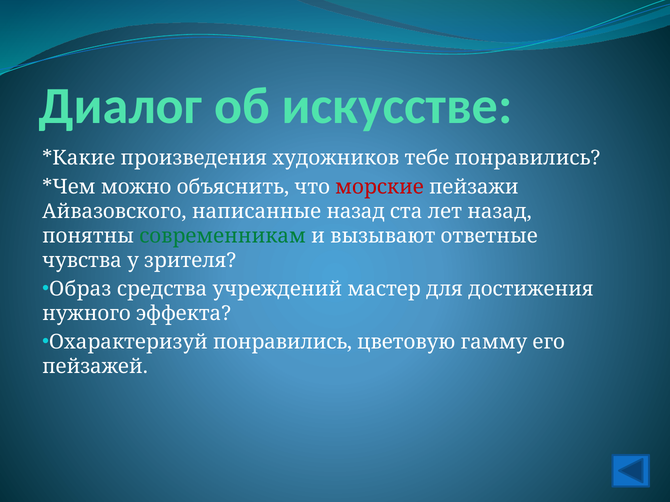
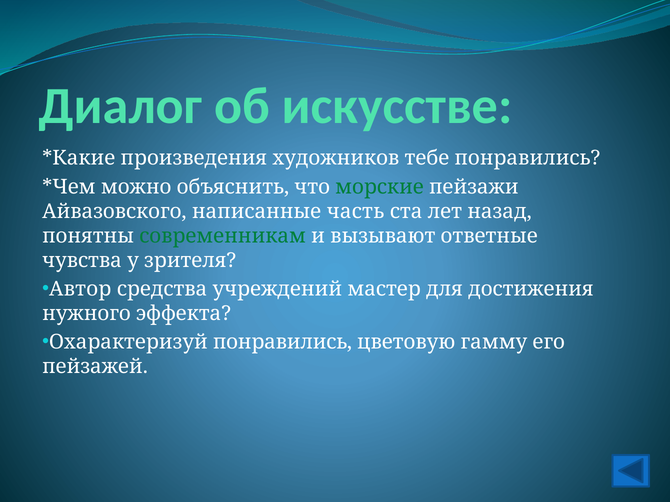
морские colour: red -> green
написанные назад: назад -> часть
Образ: Образ -> Автор
